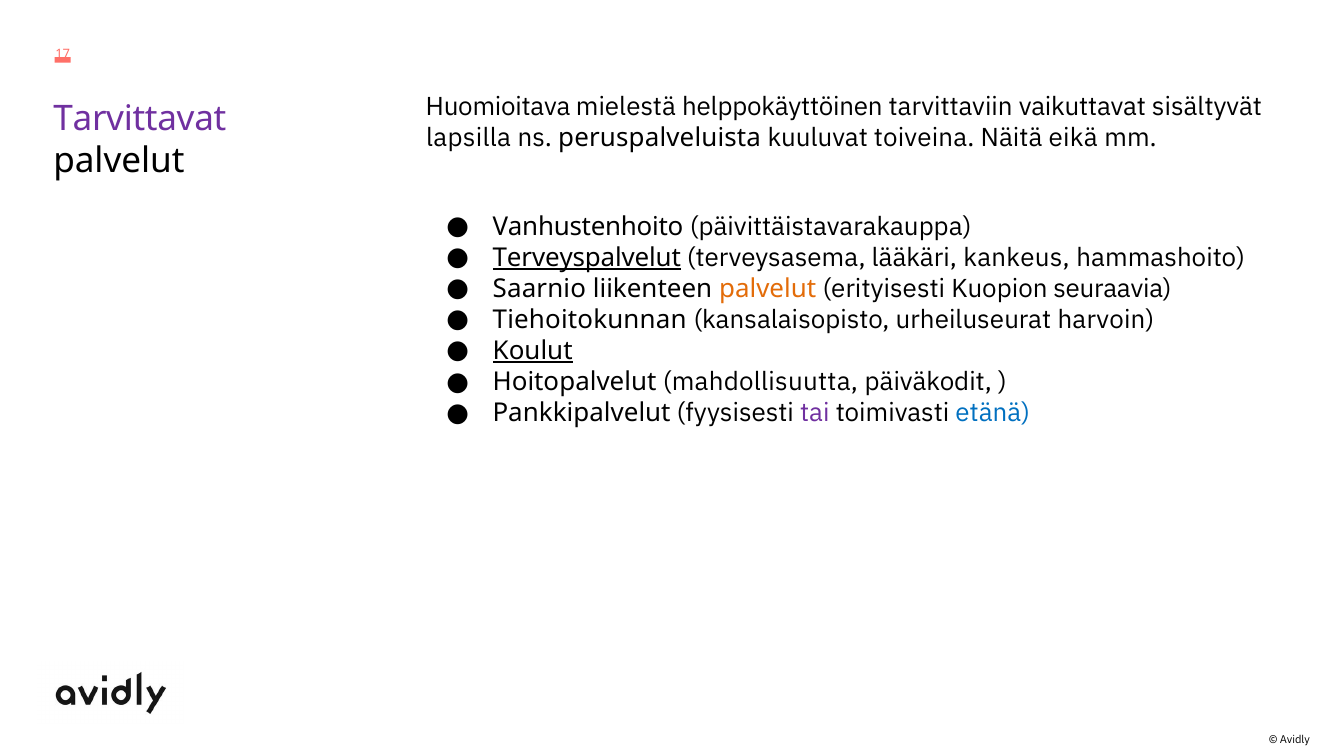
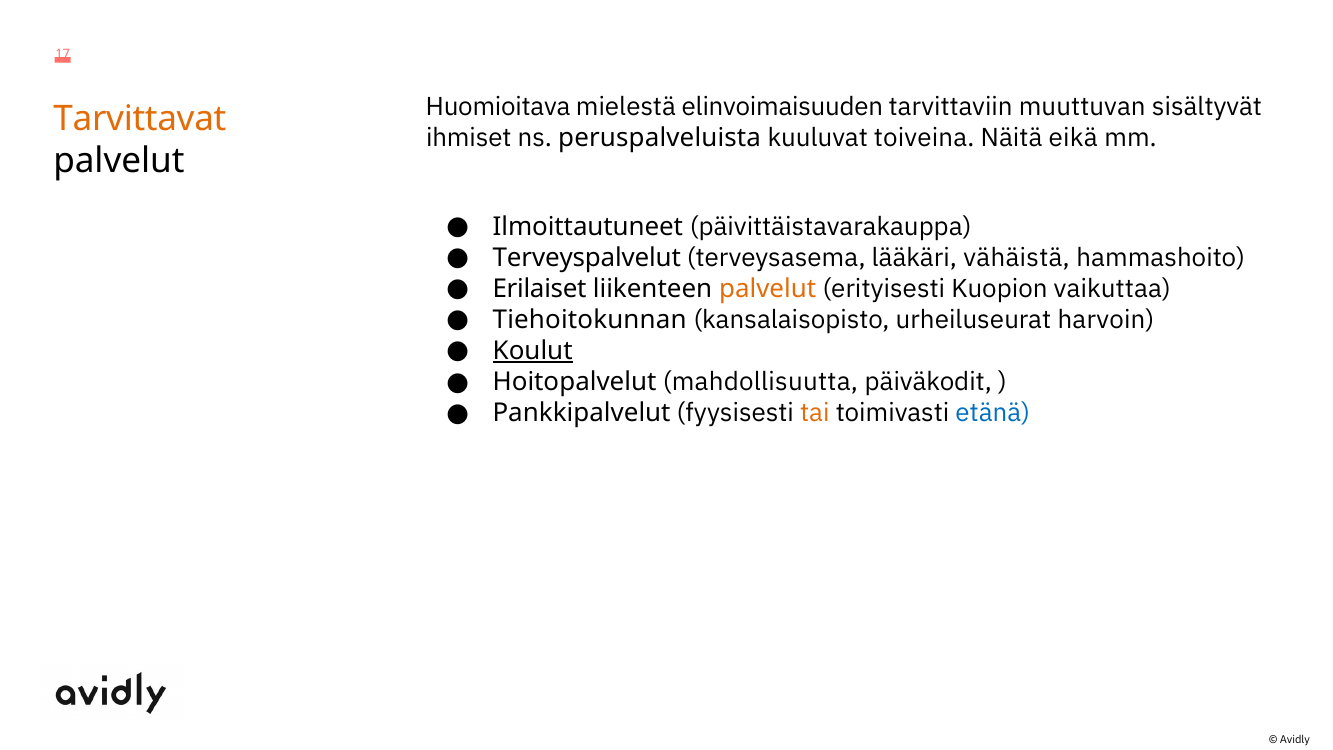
helppokäyttöinen: helppokäyttöinen -> elinvoimaisuuden
vaikuttavat: vaikuttavat -> muuttuvan
Tarvittavat colour: purple -> orange
lapsilla: lapsilla -> ihmiset
Vanhustenhoito: Vanhustenhoito -> Ilmoittautuneet
Terveyspalvelut underline: present -> none
kankeus: kankeus -> vähäistä
Saarnio: Saarnio -> Erilaiset
seuraavia: seuraavia -> vaikuttaa
tai colour: purple -> orange
